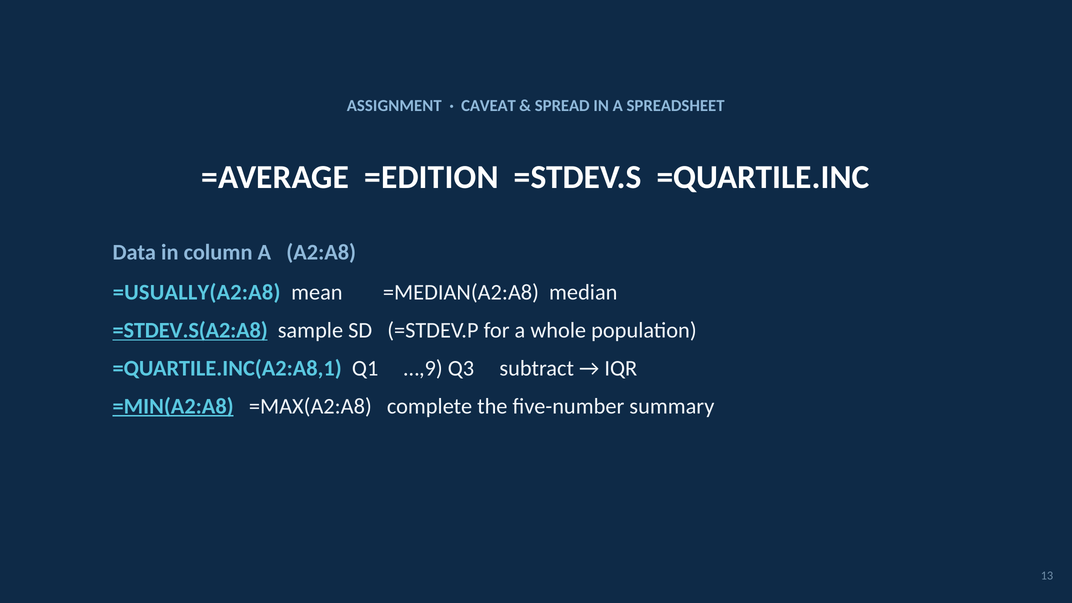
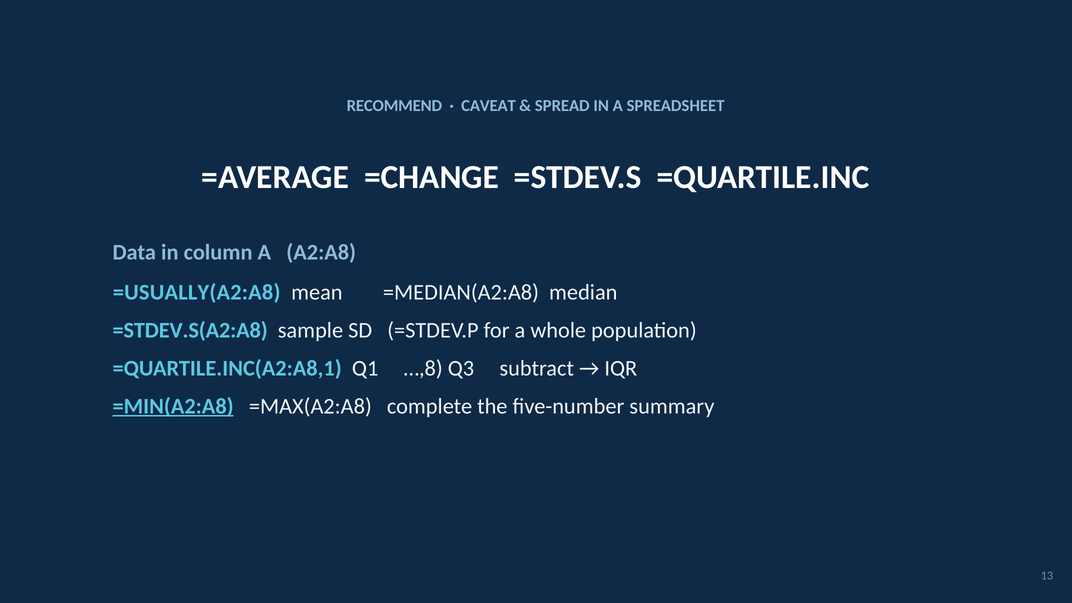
ASSIGNMENT: ASSIGNMENT -> RECOMMEND
=EDITION: =EDITION -> =CHANGE
=STDEV.S(A2:A8 underline: present -> none
…,9: …,9 -> …,8
